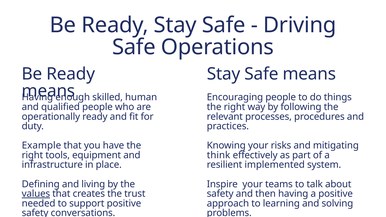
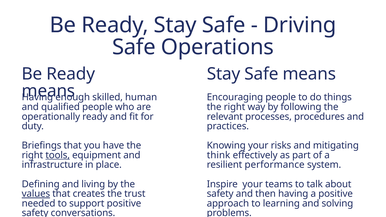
Example: Example -> Briefings
tools underline: none -> present
implemented: implemented -> performance
